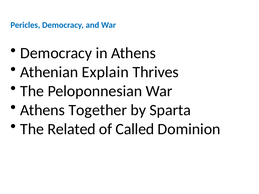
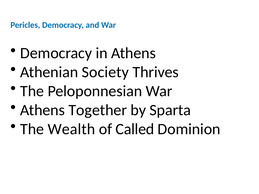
Explain: Explain -> Society
Related: Related -> Wealth
